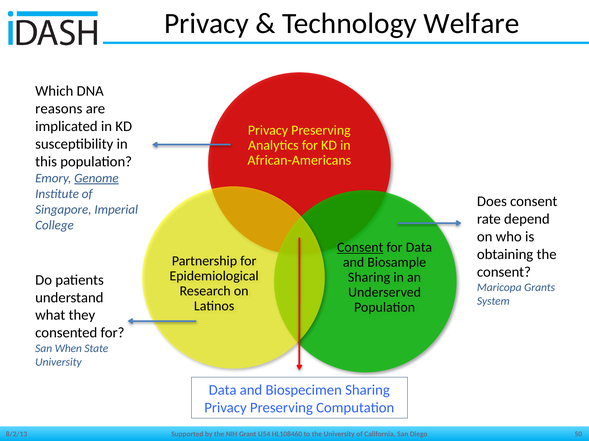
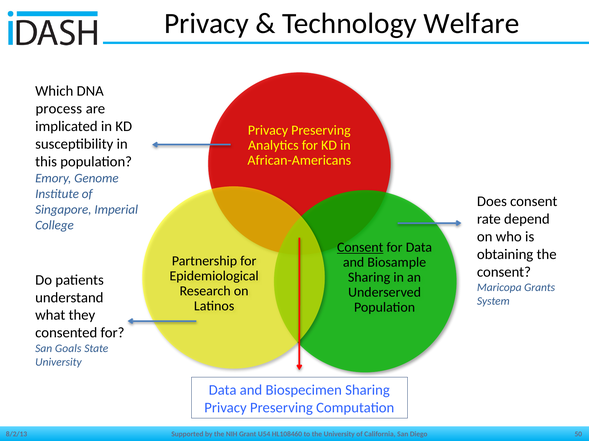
reasons: reasons -> process
Genome underline: present -> none
When: When -> Goals
